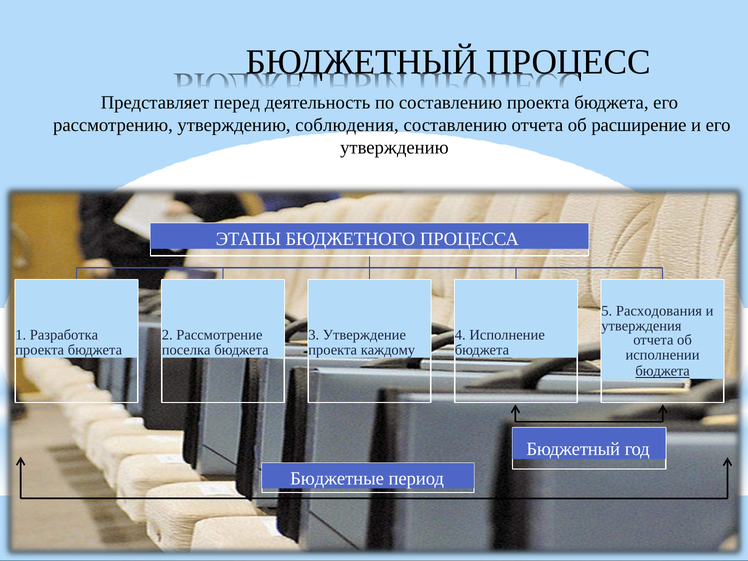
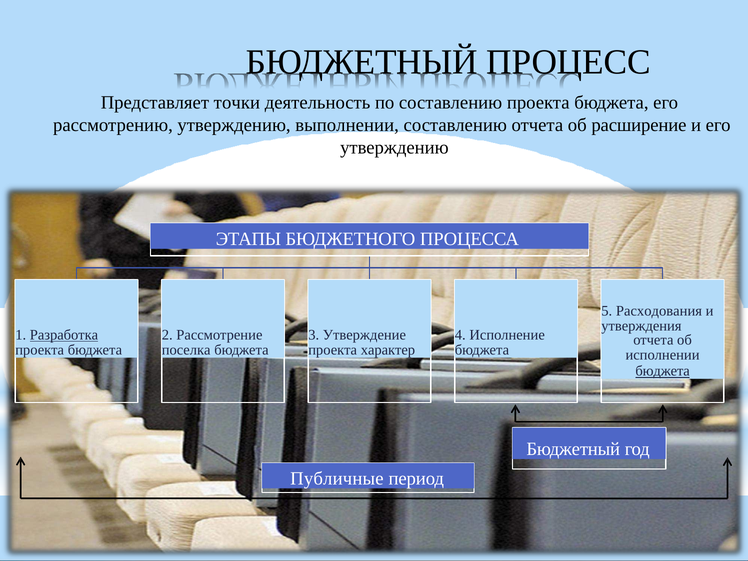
перед: перед -> точки
соблюдения: соблюдения -> выполнении
Разработка underline: none -> present
каждому: каждому -> характер
Бюджетные: Бюджетные -> Публичные
